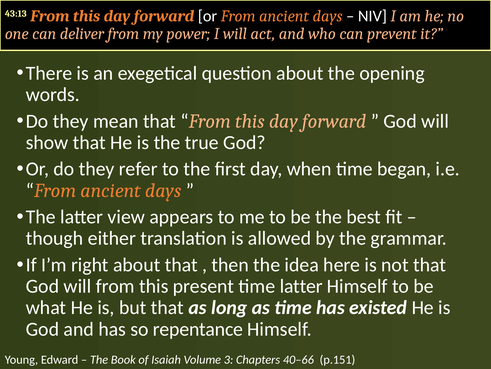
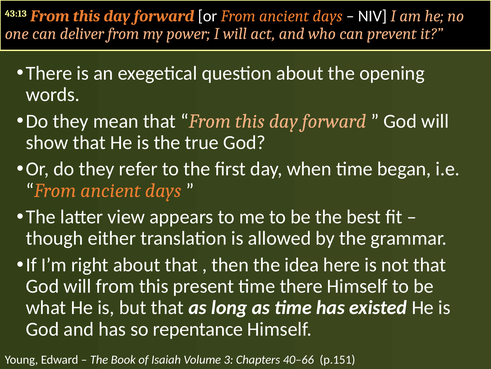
time latter: latter -> there
